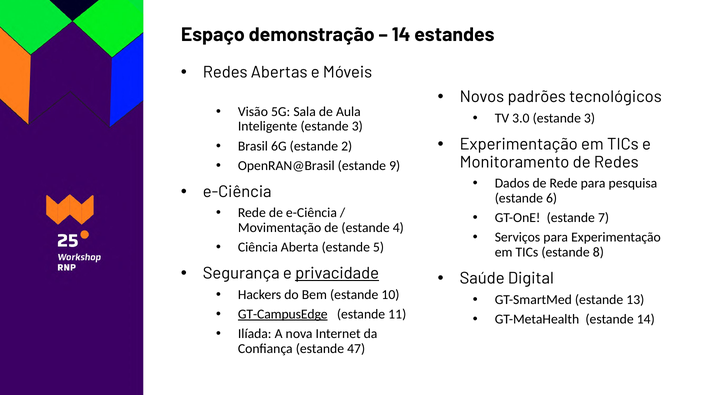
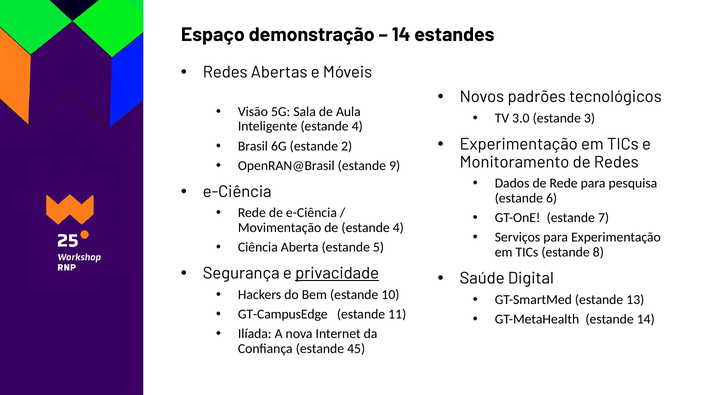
Inteligente estande 3: 3 -> 4
GT-CampusEdge underline: present -> none
47: 47 -> 45
